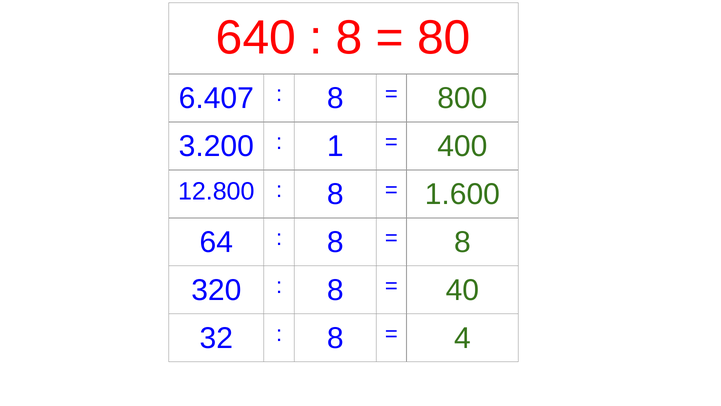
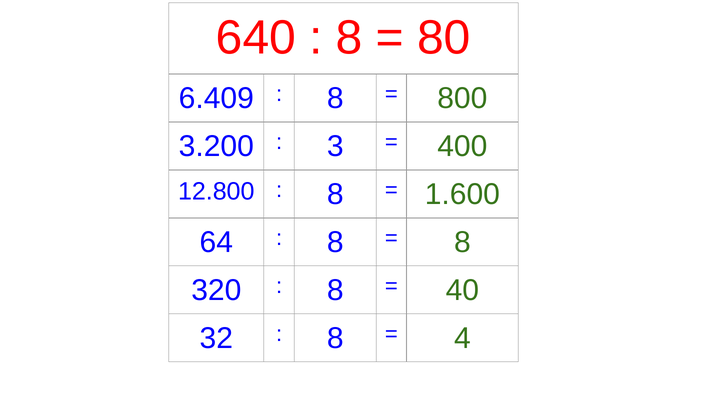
6.407: 6.407 -> 6.409
1: 1 -> 3
